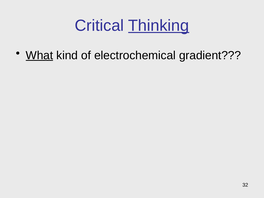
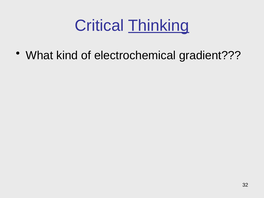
What underline: present -> none
